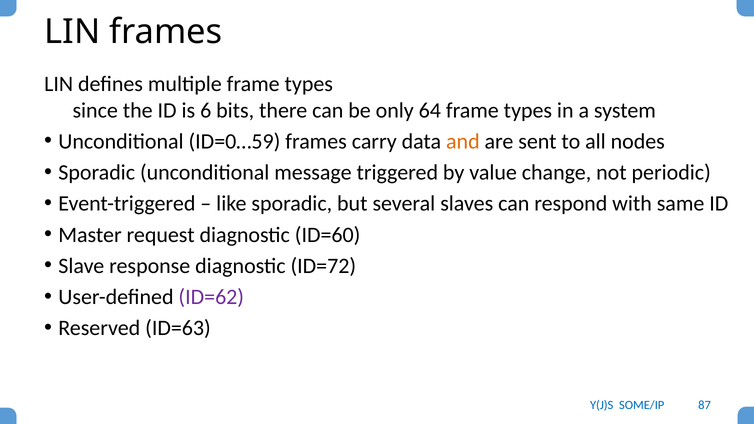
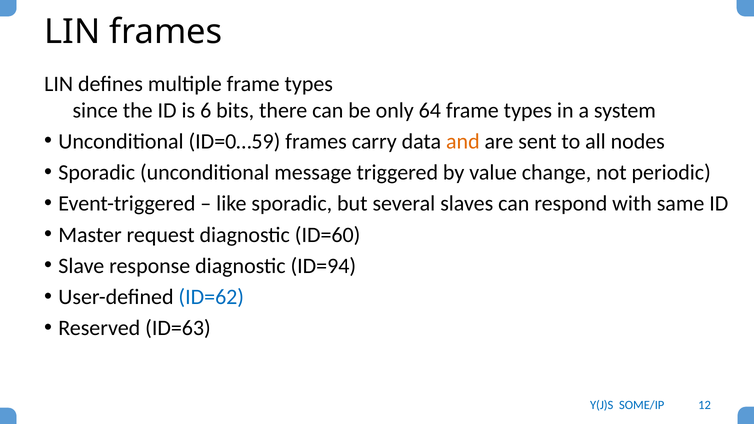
ID=72: ID=72 -> ID=94
ID=62 colour: purple -> blue
87: 87 -> 12
